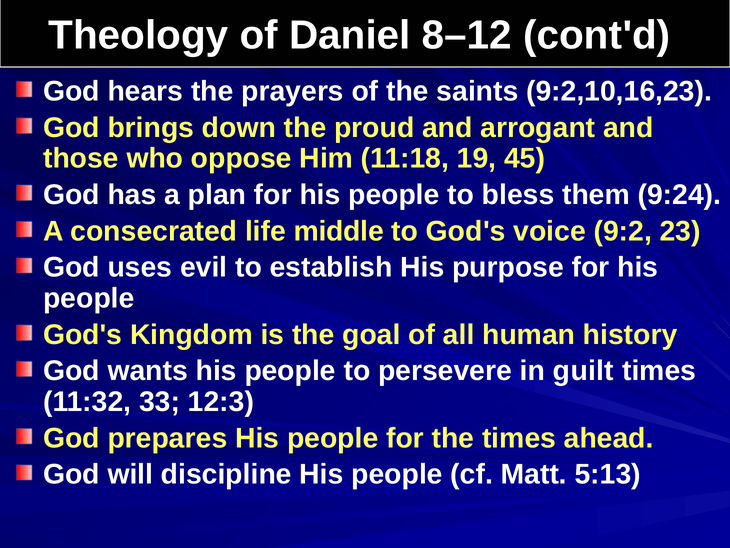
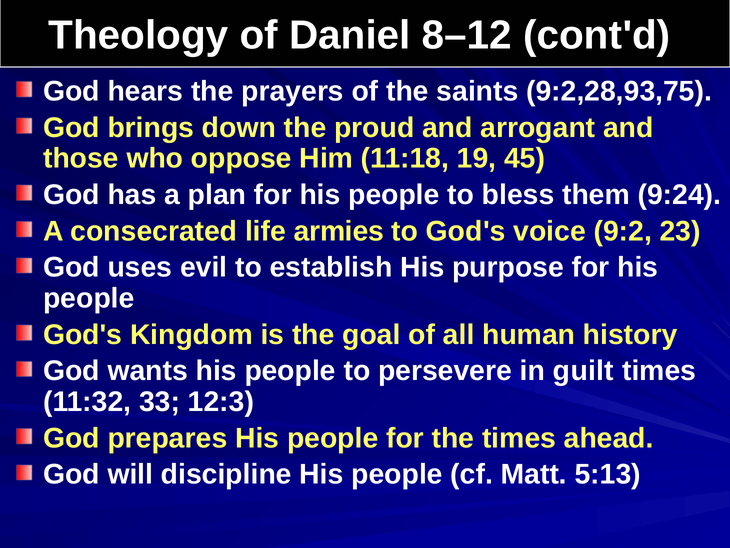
9:2,10,16,23: 9:2,10,16,23 -> 9:2,28,93,75
middle: middle -> armies
